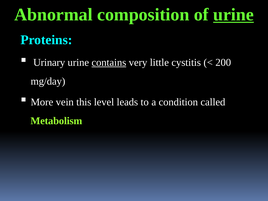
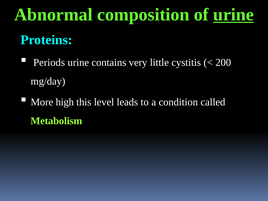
Urinary: Urinary -> Periods
contains underline: present -> none
vein: vein -> high
